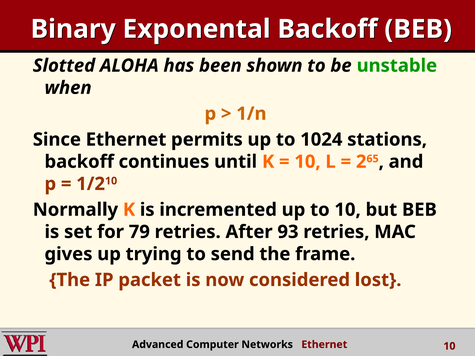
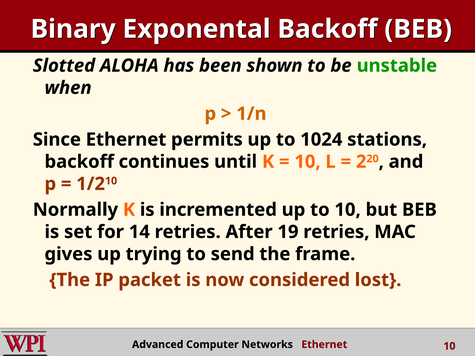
65: 65 -> 20
79: 79 -> 14
93: 93 -> 19
